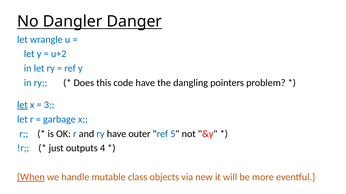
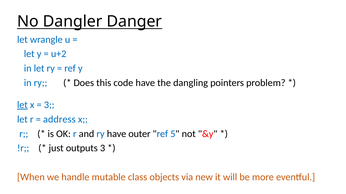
garbage: garbage -> address
outputs 4: 4 -> 3
When underline: present -> none
